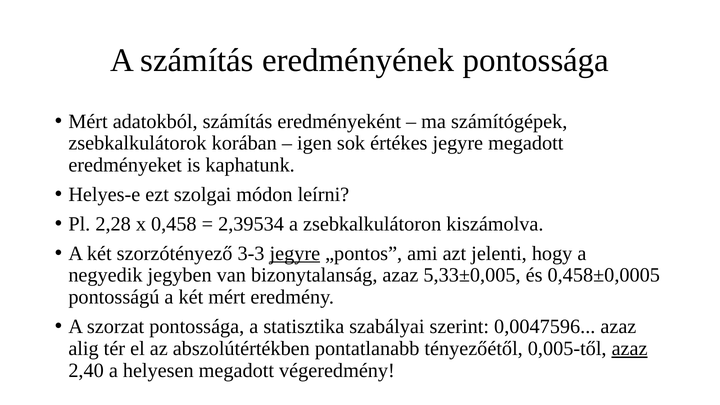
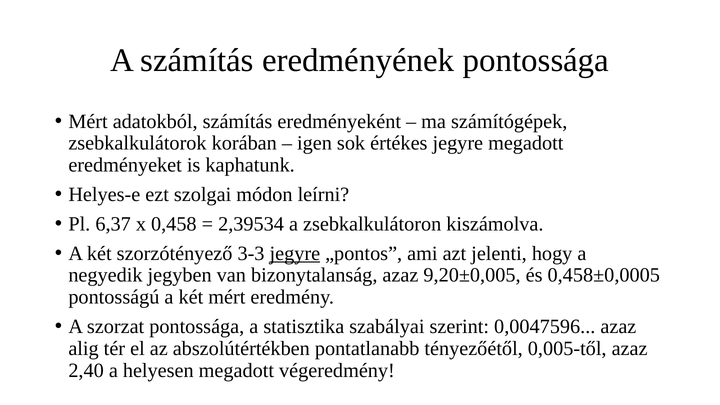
2,28: 2,28 -> 6,37
5,33±0,005: 5,33±0,005 -> 9,20±0,005
azaz at (630, 348) underline: present -> none
